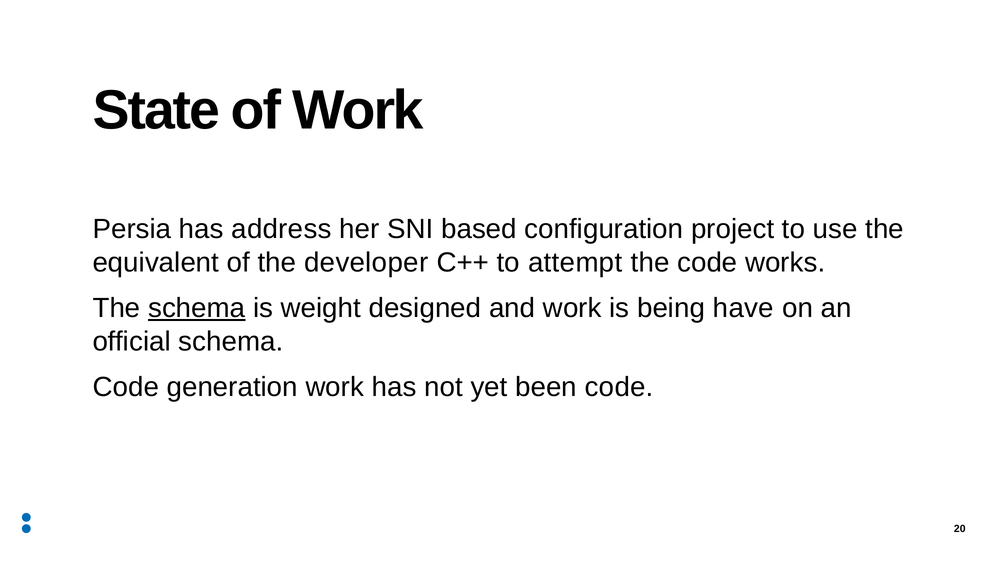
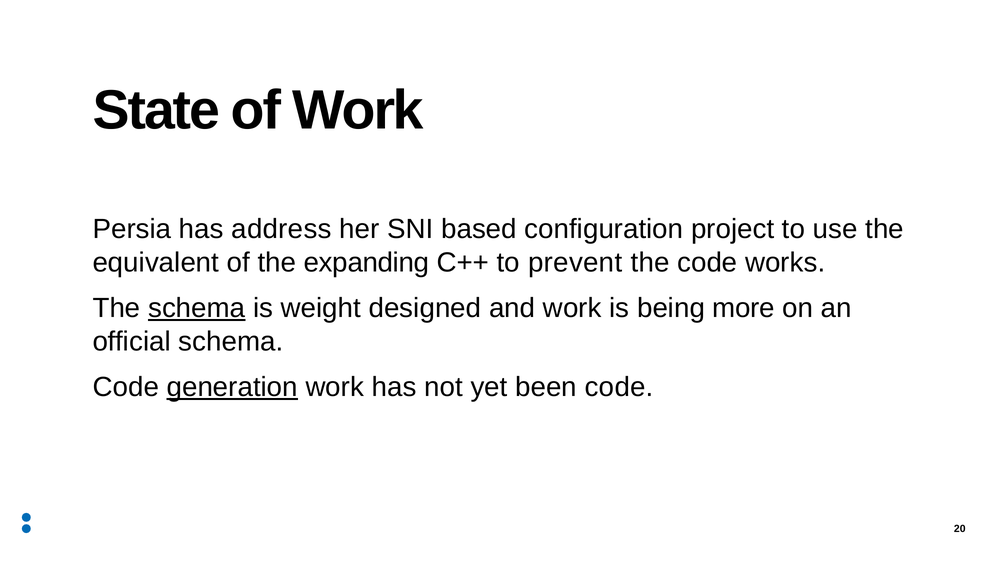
developer: developer -> expanding
attempt: attempt -> prevent
have: have -> more
generation underline: none -> present
